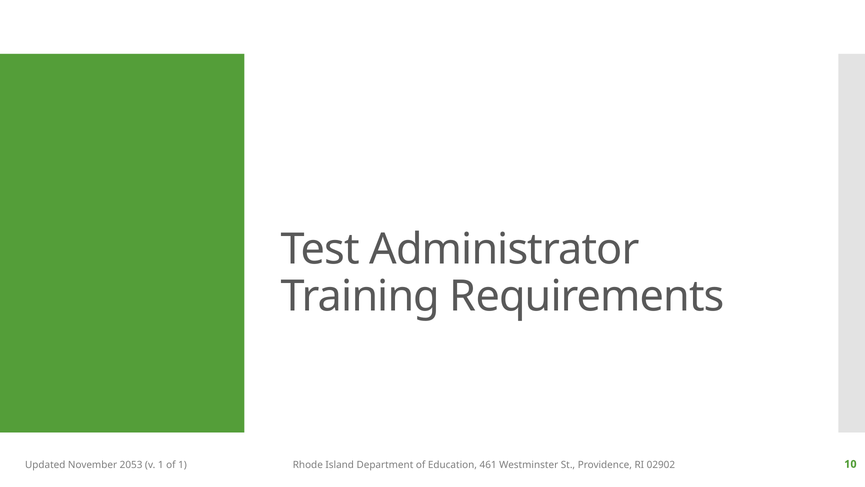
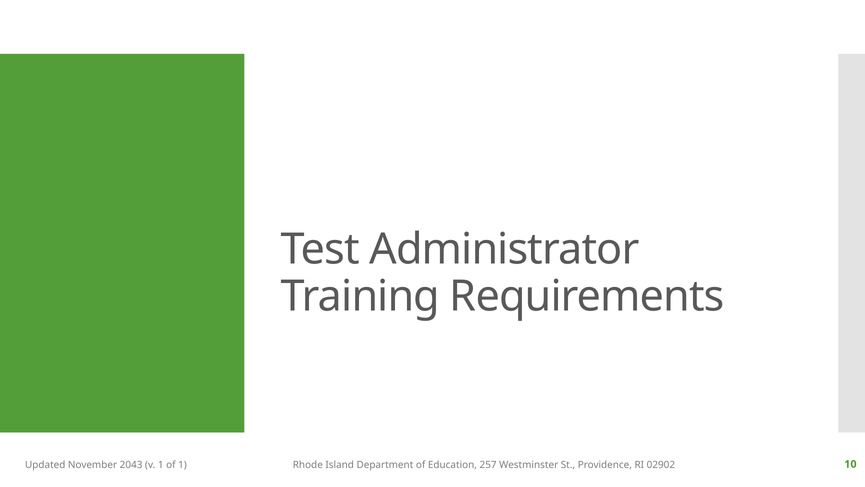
2053: 2053 -> 2043
461: 461 -> 257
